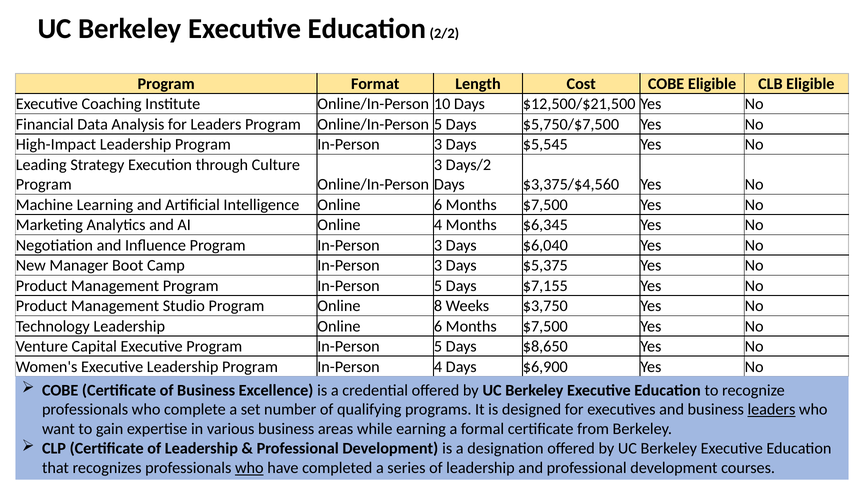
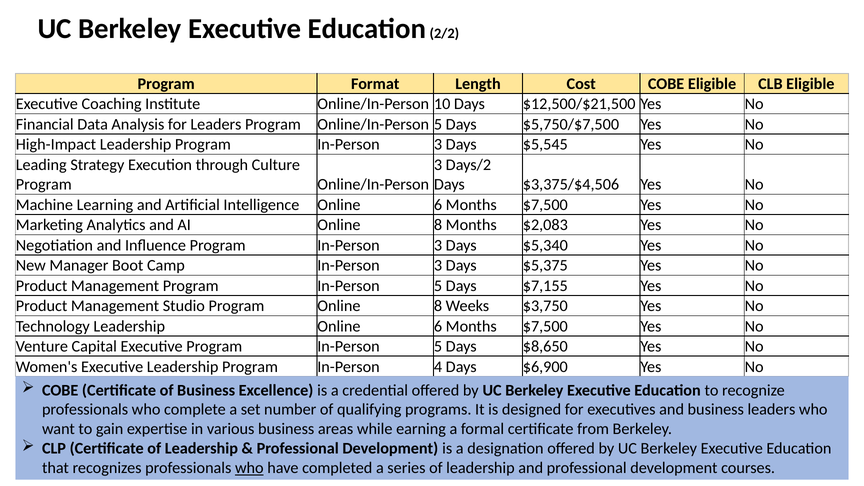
$3,375/$4,560: $3,375/$4,560 -> $3,375/$4,506
AI Online 4: 4 -> 8
$6,345: $6,345 -> $2,083
$6,040: $6,040 -> $5,340
leaders at (771, 410) underline: present -> none
